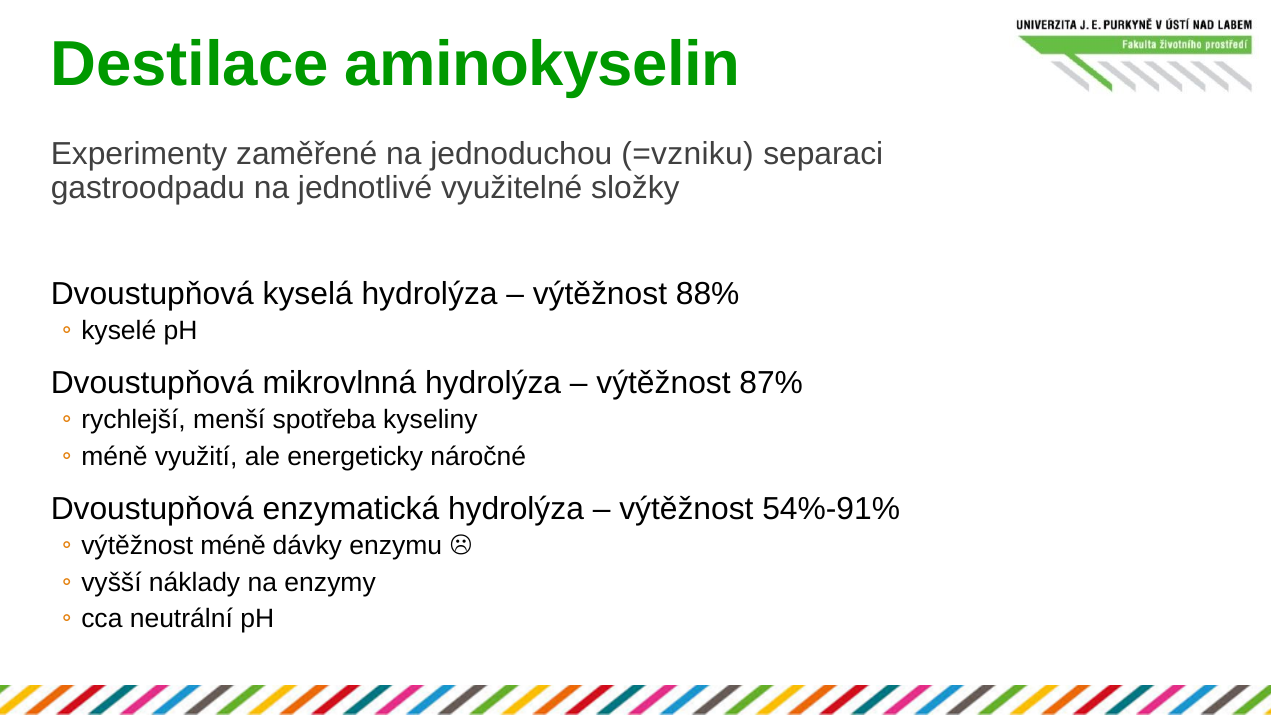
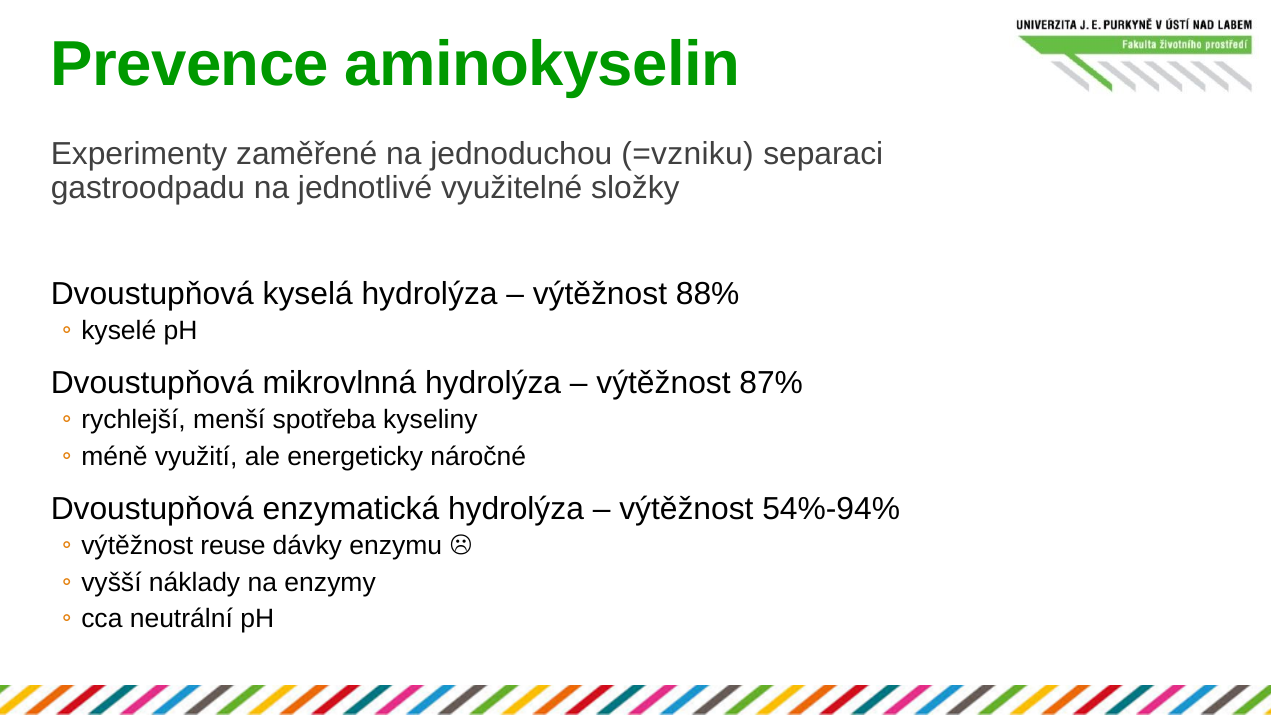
Destilace: Destilace -> Prevence
54%-91%: 54%-91% -> 54%-94%
výtěžnost méně: méně -> reuse
